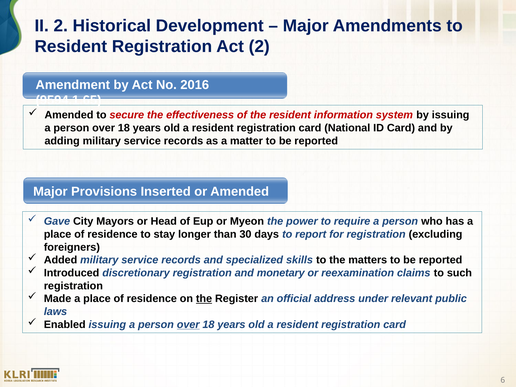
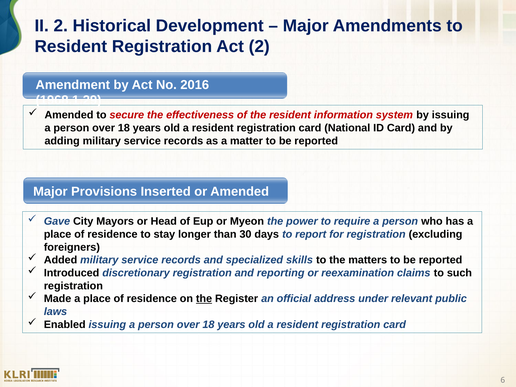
9594.1.65: 9594.1.65 -> 1968.1.29
monetary: monetary -> reporting
over at (188, 325) underline: present -> none
